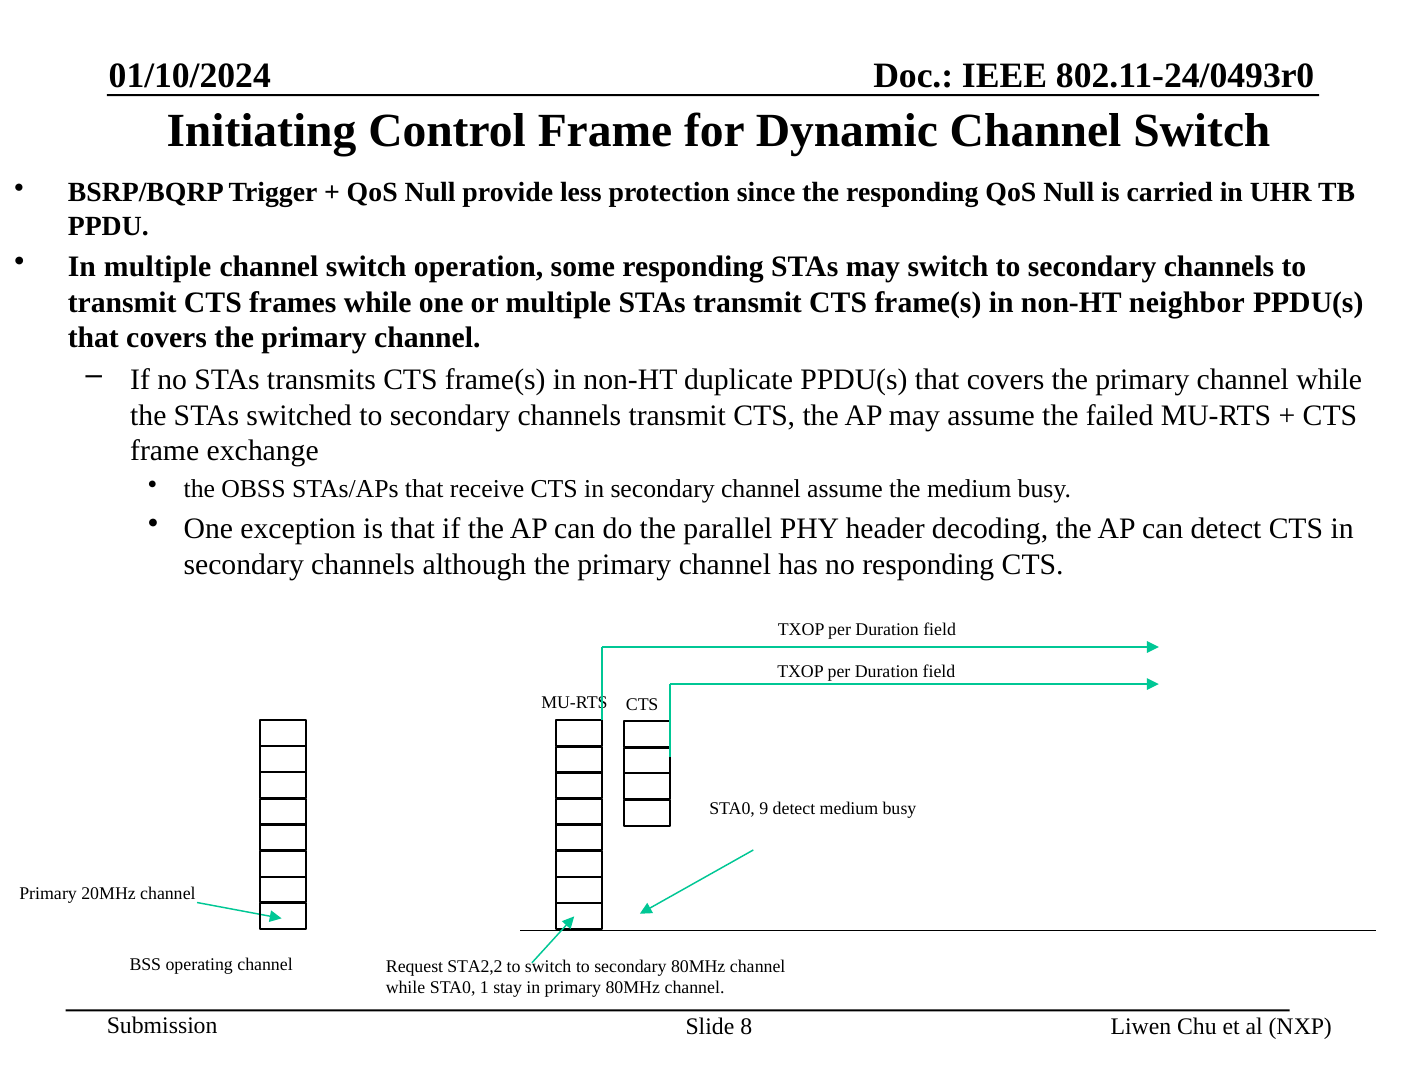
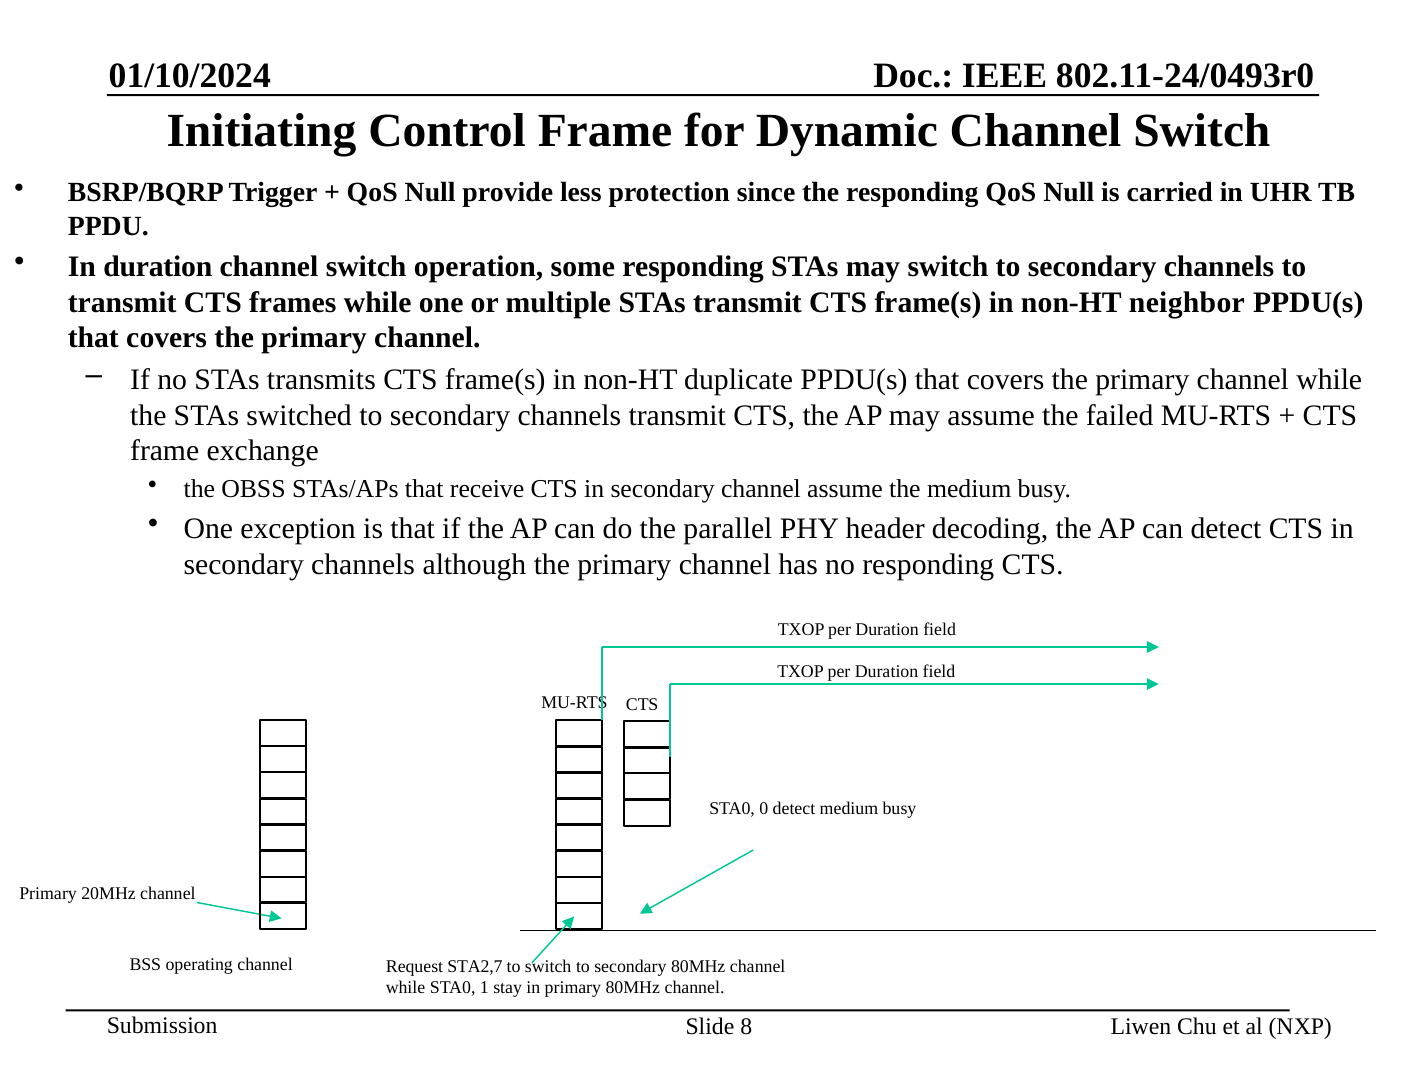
In multiple: multiple -> duration
9: 9 -> 0
STA2,2: STA2,2 -> STA2,7
